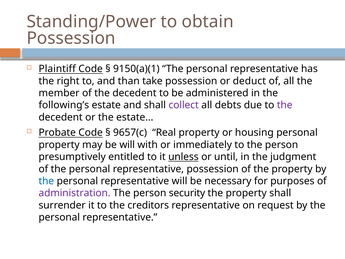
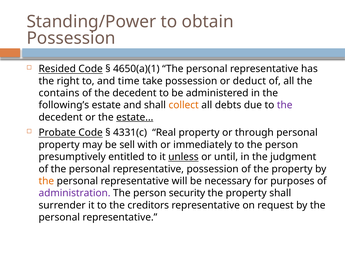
Plaintiff: Plaintiff -> Resided
9150(a)(1: 9150(a)(1 -> 4650(a)(1
than: than -> time
member: member -> contains
collect colour: purple -> orange
estate at (135, 117) underline: none -> present
9657(c: 9657(c -> 4331(c
housing: housing -> through
be will: will -> sell
the at (46, 181) colour: blue -> orange
